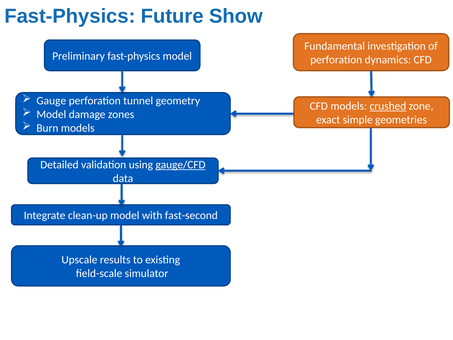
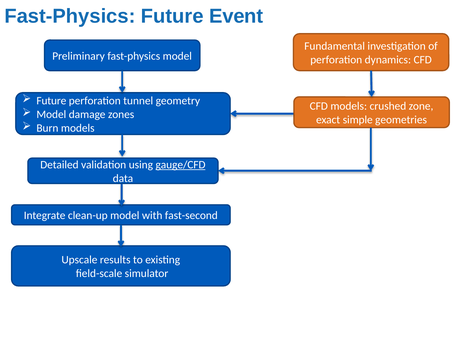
Show: Show -> Event
Gauge at (51, 101): Gauge -> Future
crushed underline: present -> none
